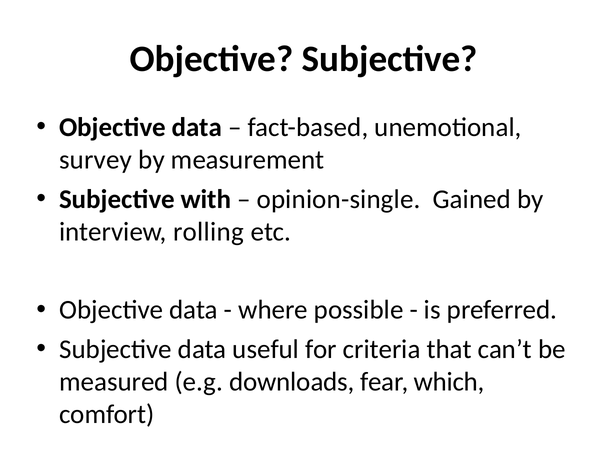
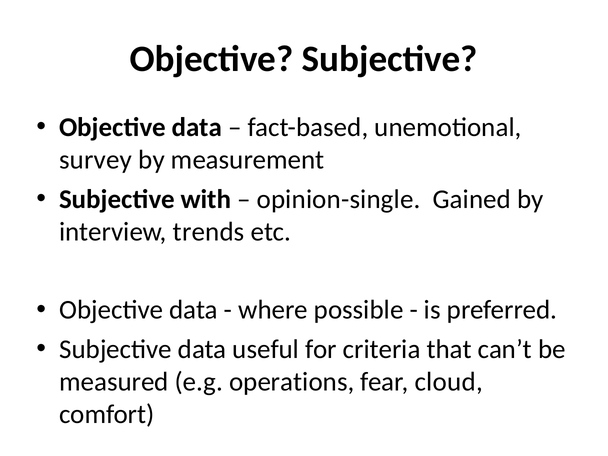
rolling: rolling -> trends
downloads: downloads -> operations
which: which -> cloud
